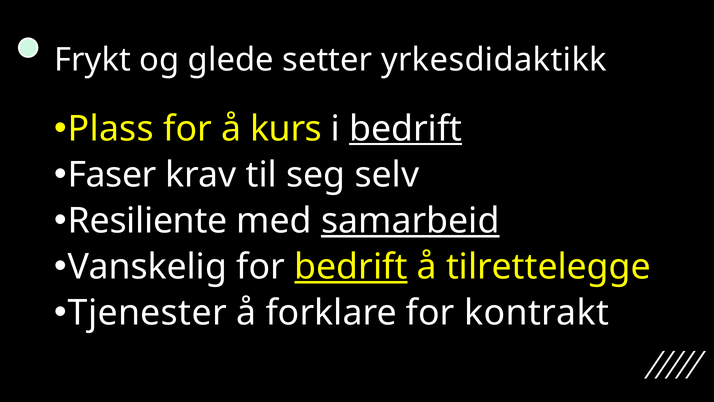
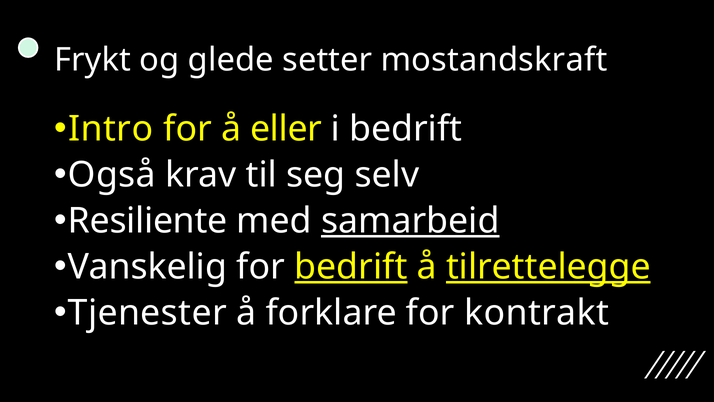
yrkesdidaktikk: yrkesdidaktikk -> mostandskraft
Plass: Plass -> Intro
kurs: kurs -> eller
bedrift at (406, 129) underline: present -> none
Faser: Faser -> Også
tilrettelegge underline: none -> present
